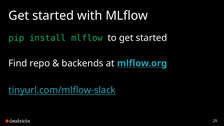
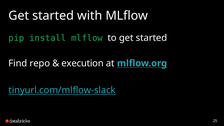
backends: backends -> execution
